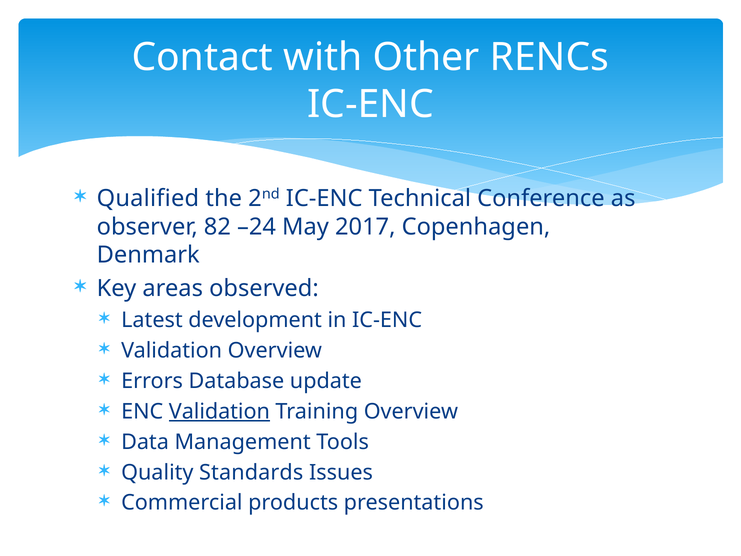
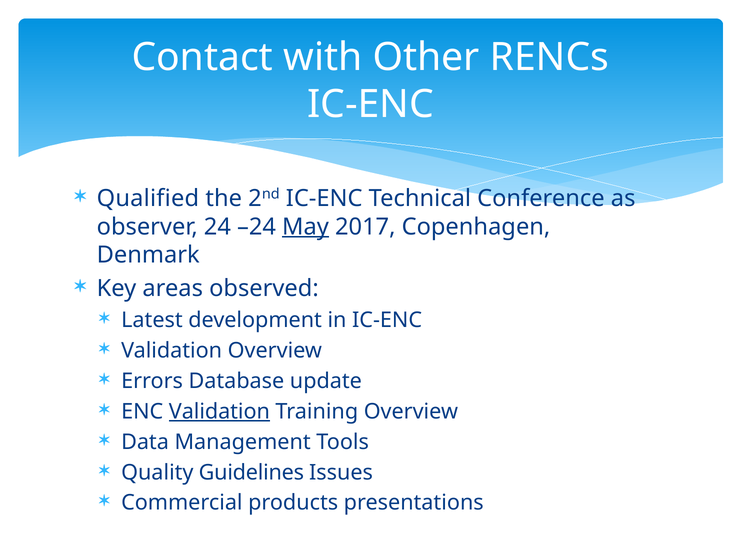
82: 82 -> 24
May underline: none -> present
Standards: Standards -> Guidelines
